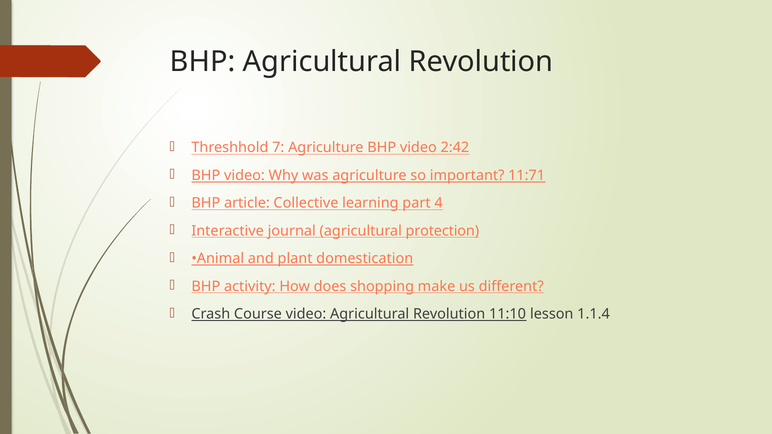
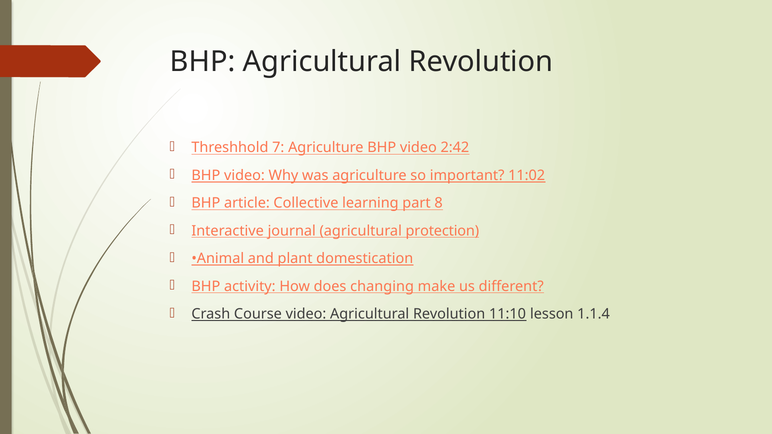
11:71: 11:71 -> 11:02
4: 4 -> 8
shopping: shopping -> changing
